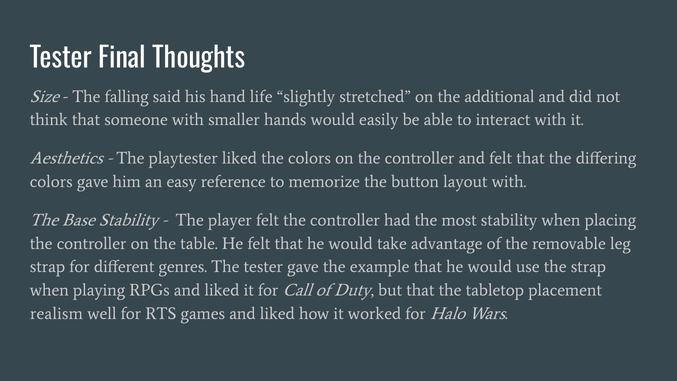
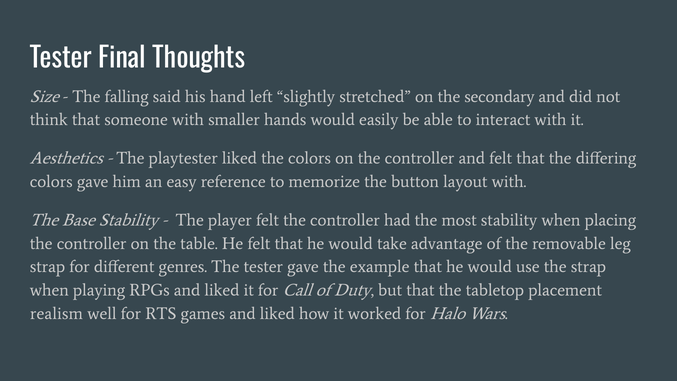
life: life -> left
additional: additional -> secondary
